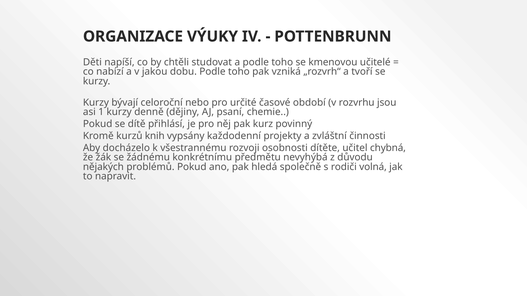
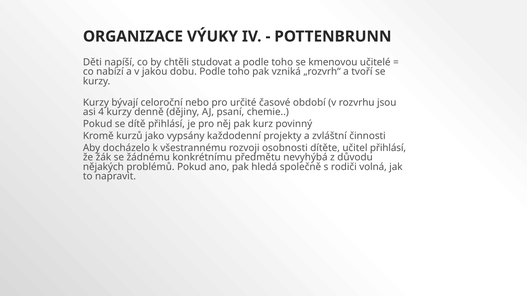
1: 1 -> 4
knih: knih -> jako
učitel chybná: chybná -> přihlásí
